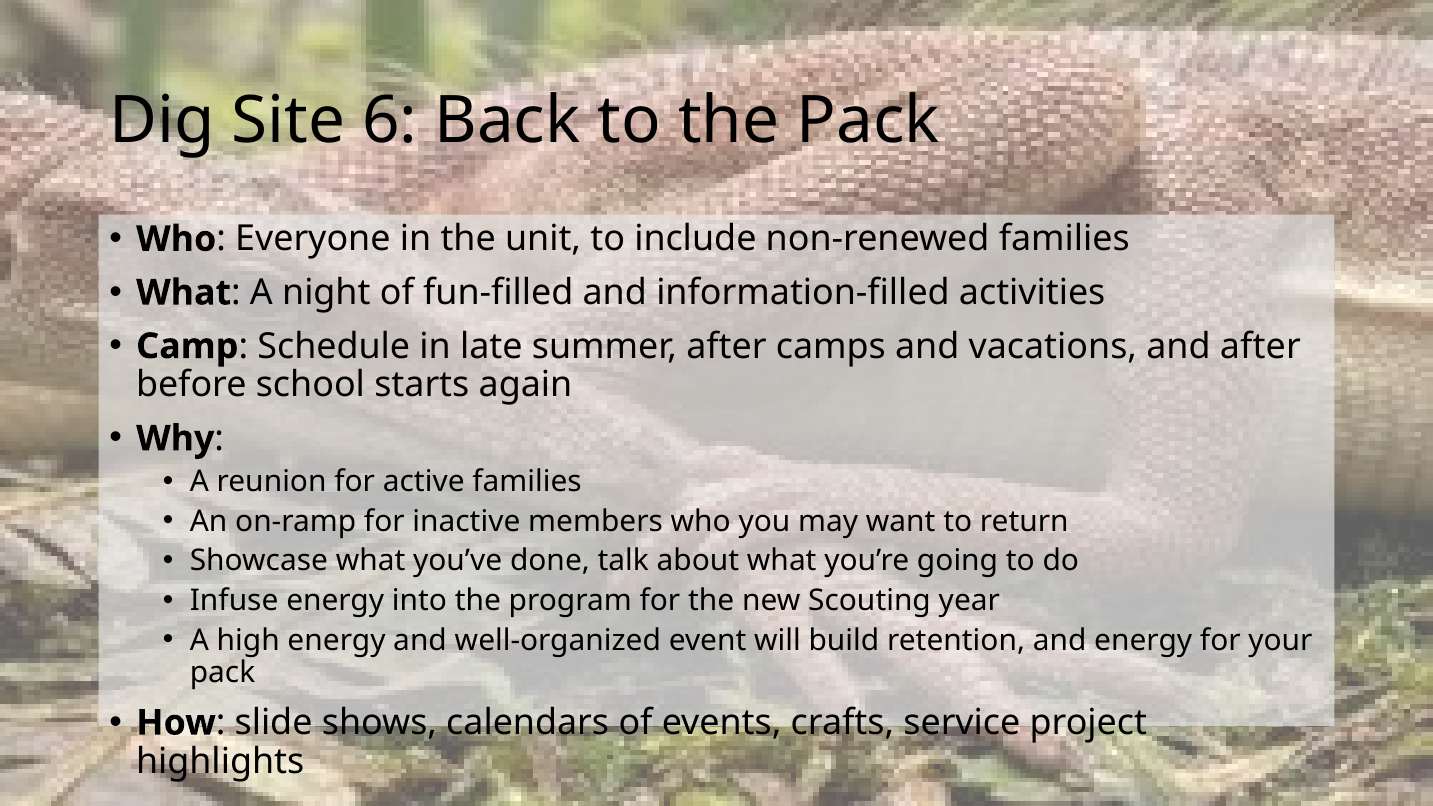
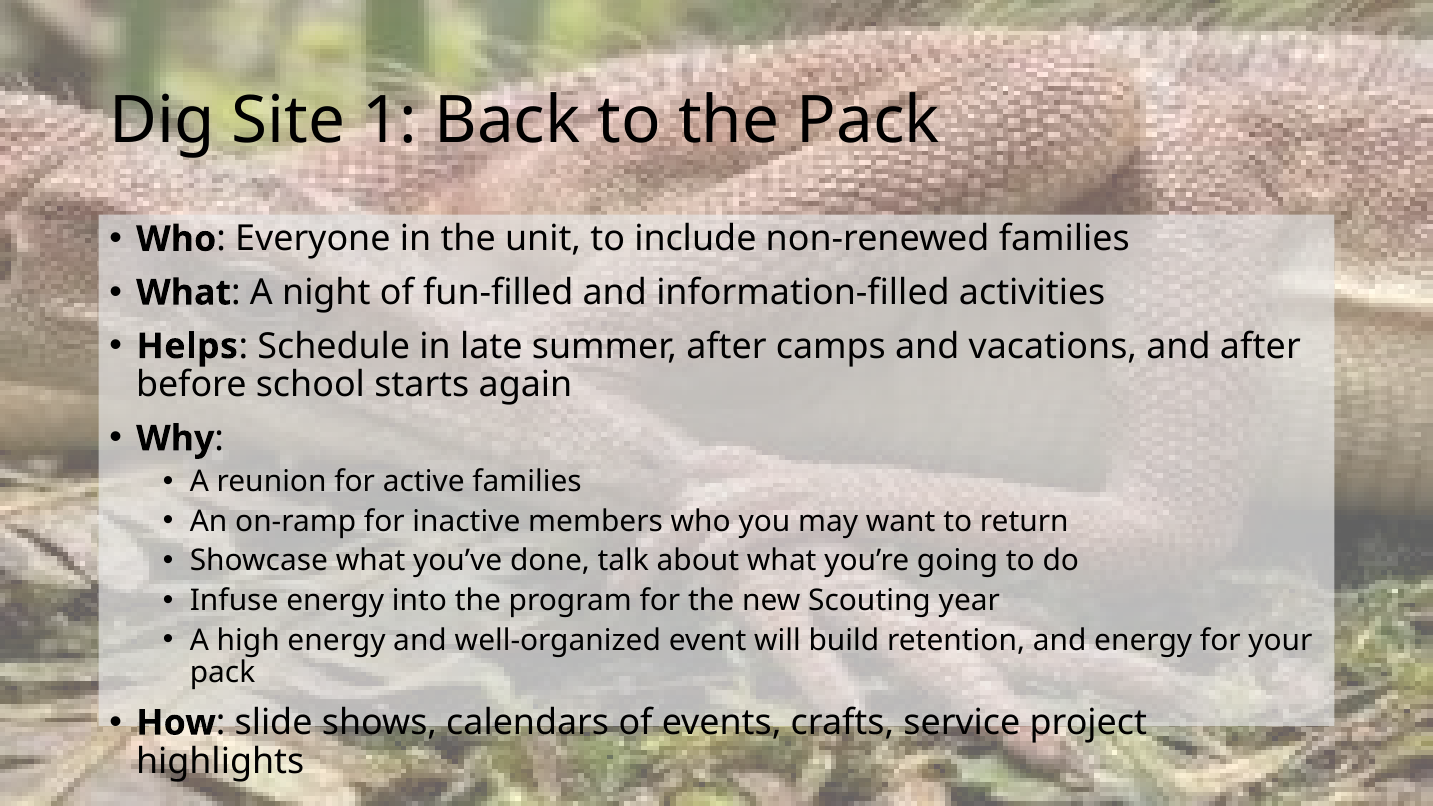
6: 6 -> 1
Camp: Camp -> Helps
